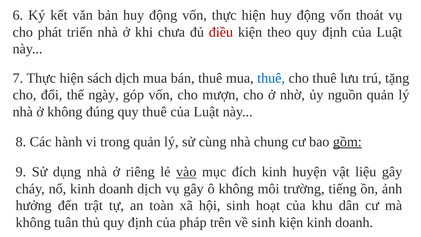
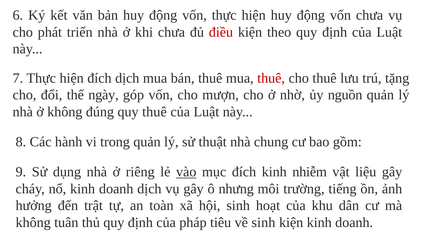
vốn thoát: thoát -> chưa
hiện sách: sách -> đích
thuê at (271, 78) colour: blue -> red
cùng: cùng -> thuật
gồm underline: present -> none
huyện: huyện -> nhiễm
ô không: không -> nhưng
trên: trên -> tiêu
